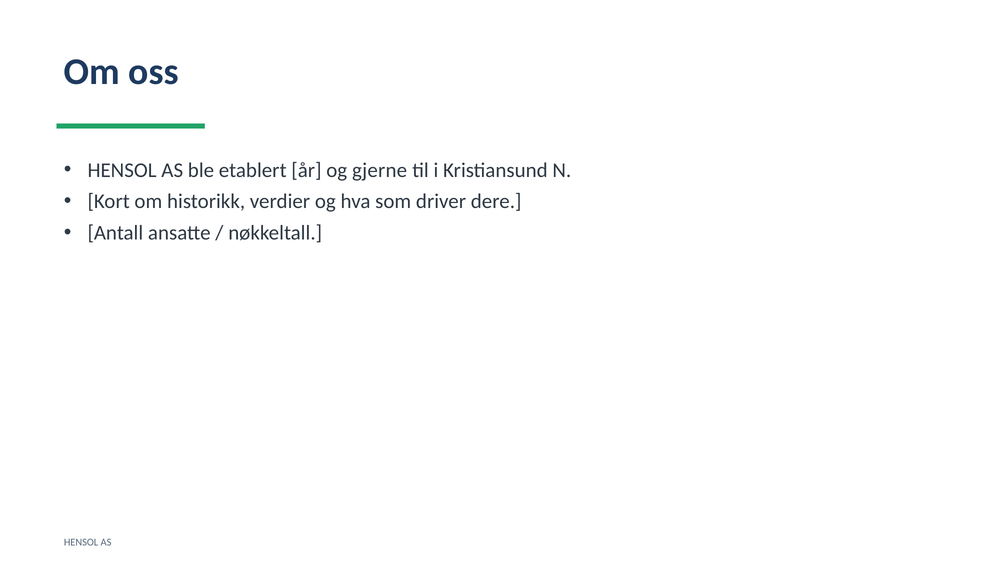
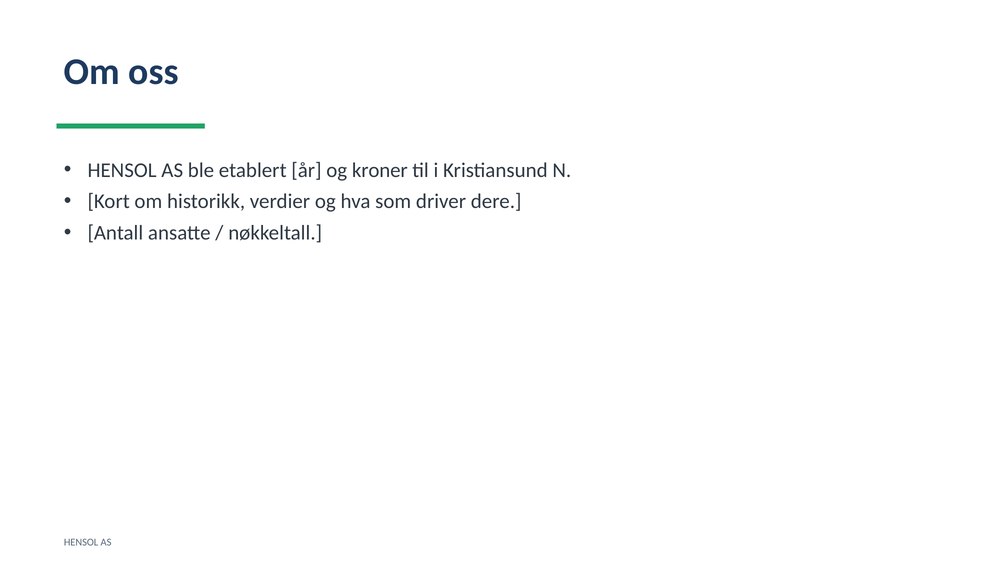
gjerne: gjerne -> kroner
